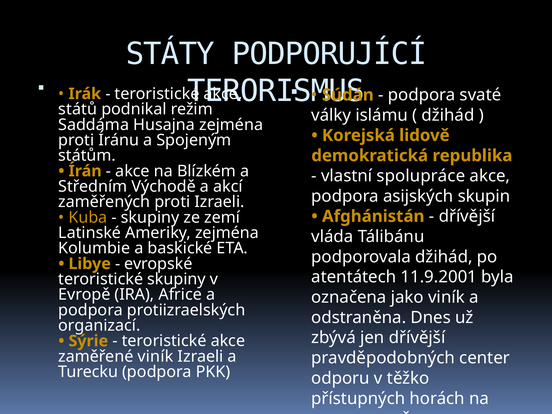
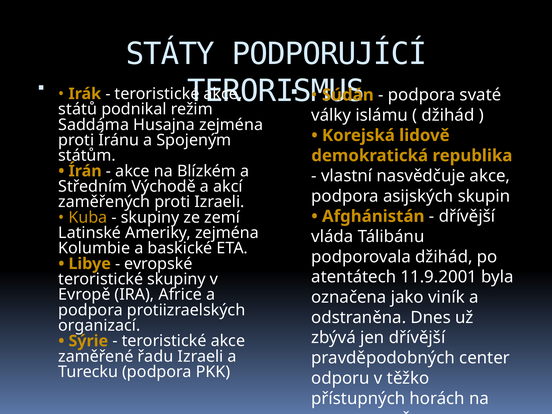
spolupráce: spolupráce -> nasvědčuje
zaměřené viník: viník -> řadu
